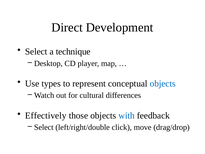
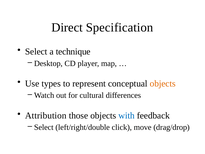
Development: Development -> Specification
objects at (163, 83) colour: blue -> orange
Effectively: Effectively -> Attribution
